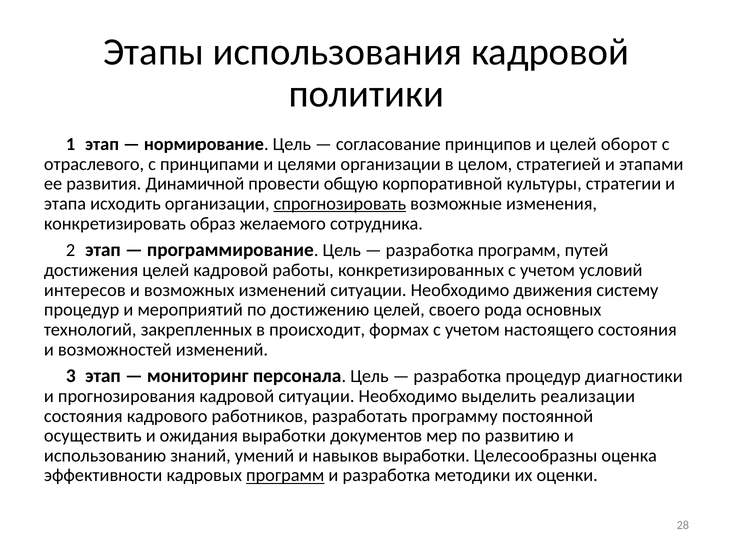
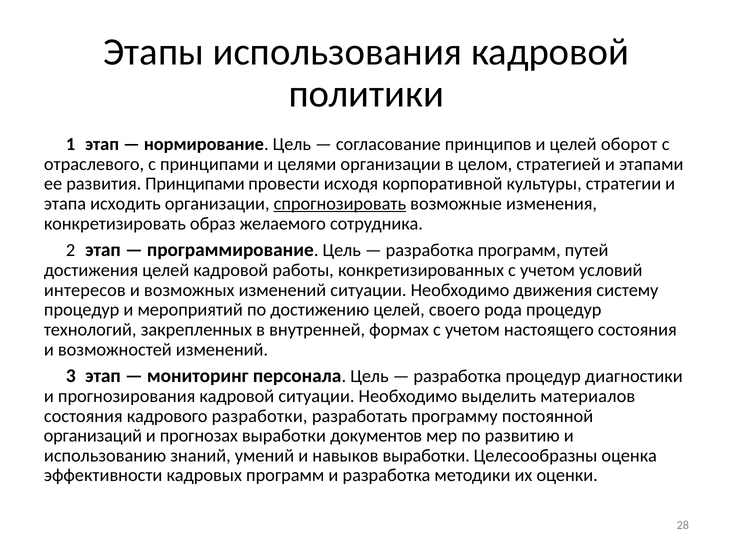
развития Динамичной: Динамичной -> Принципами
общую: общую -> исходя
рода основных: основных -> процедур
происходит: происходит -> внутренней
реализации: реализации -> материалов
работников: работников -> разработки
осуществить: осуществить -> организаций
ожидания: ожидания -> прогнозах
программ at (285, 475) underline: present -> none
